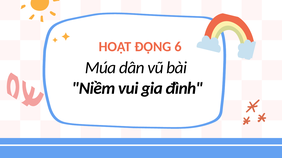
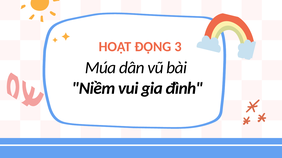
6: 6 -> 3
